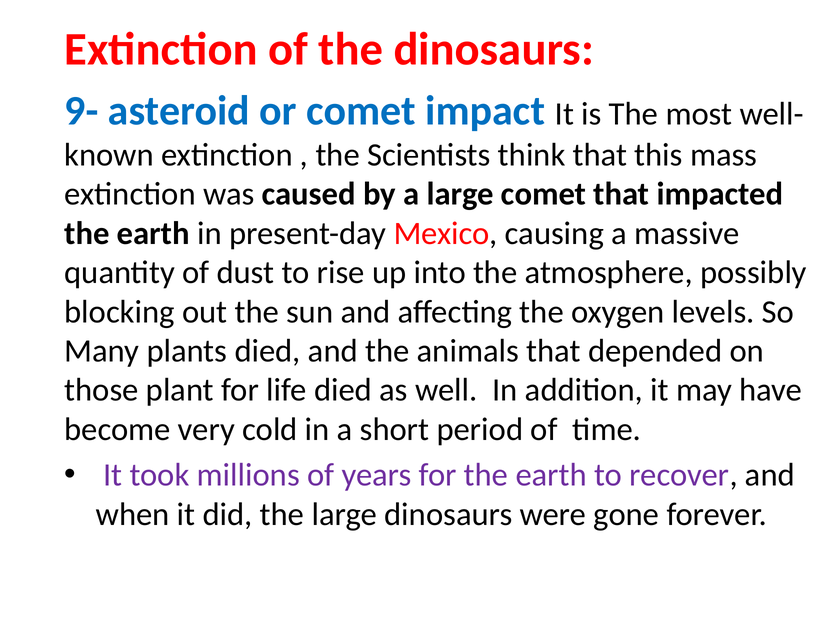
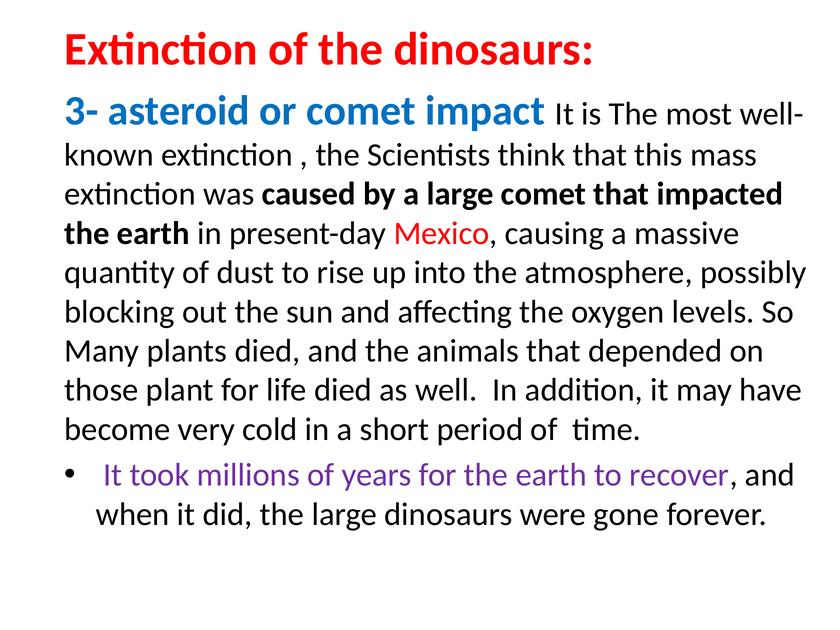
9-: 9- -> 3-
